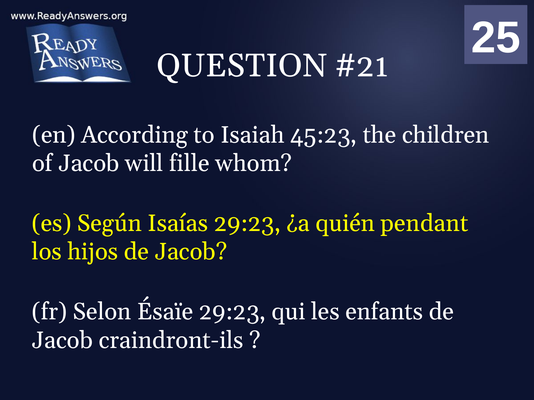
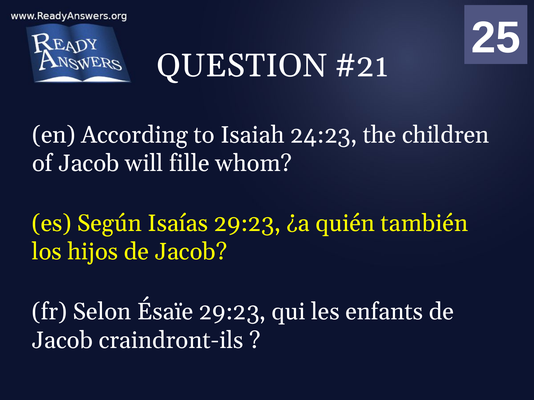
45:23: 45:23 -> 24:23
pendant: pendant -> también
